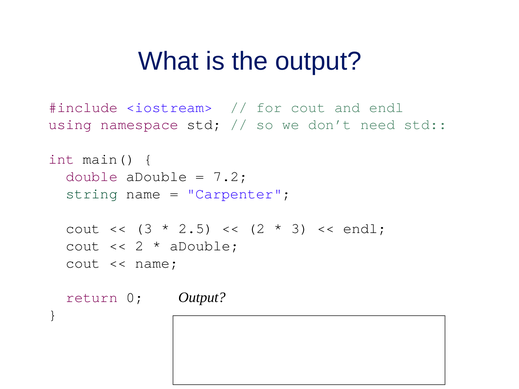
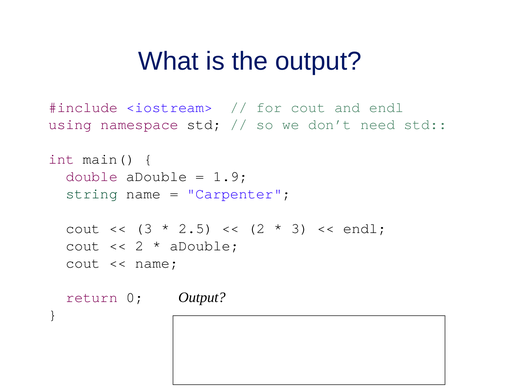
7.2: 7.2 -> 1.9
